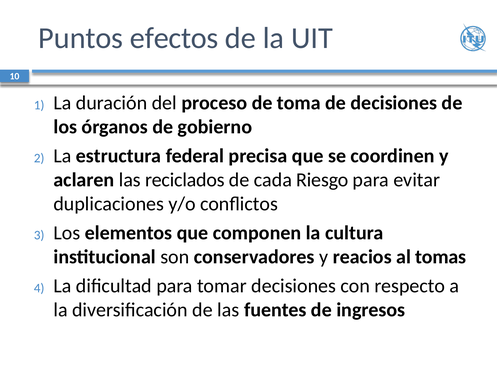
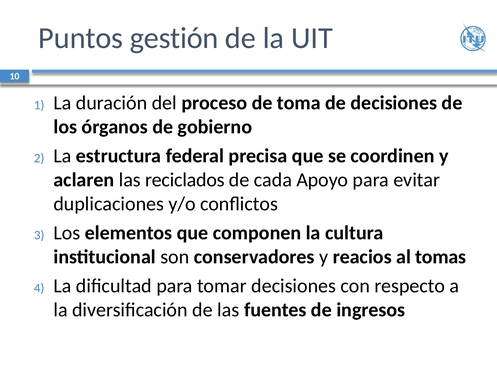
efectos: efectos -> gestión
Riesgo: Riesgo -> Apoyo
